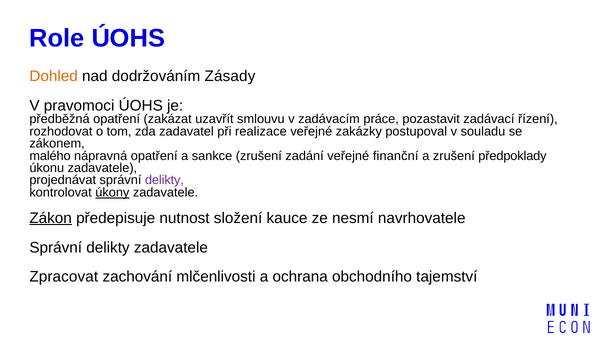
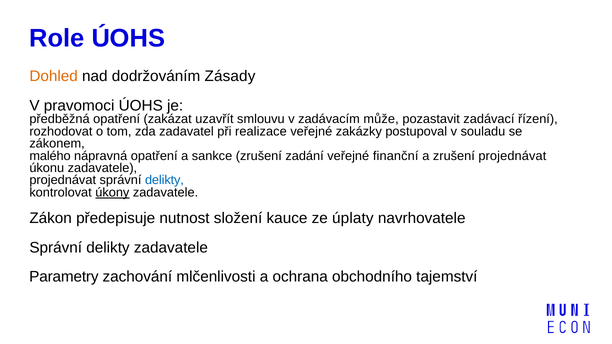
práce: práce -> může
zrušení předpoklady: předpoklady -> projednávat
delikty at (164, 180) colour: purple -> blue
Zákon underline: present -> none
nesmí: nesmí -> úplaty
Zpracovat: Zpracovat -> Parametry
